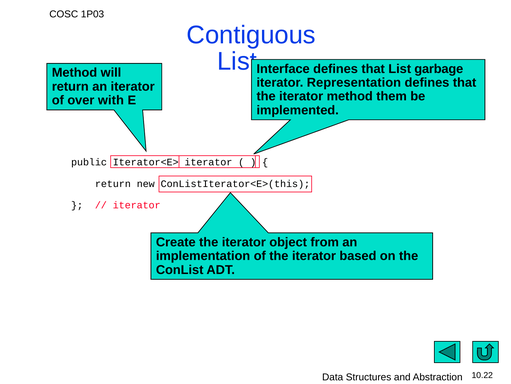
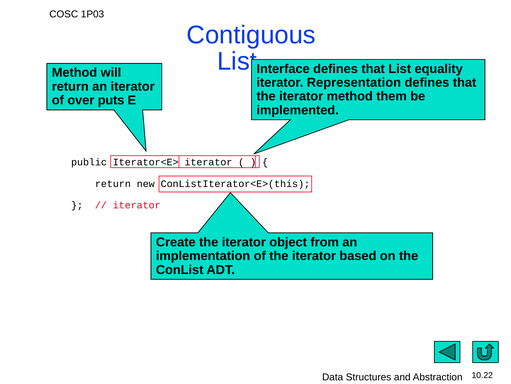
garbage: garbage -> equality
with: with -> puts
